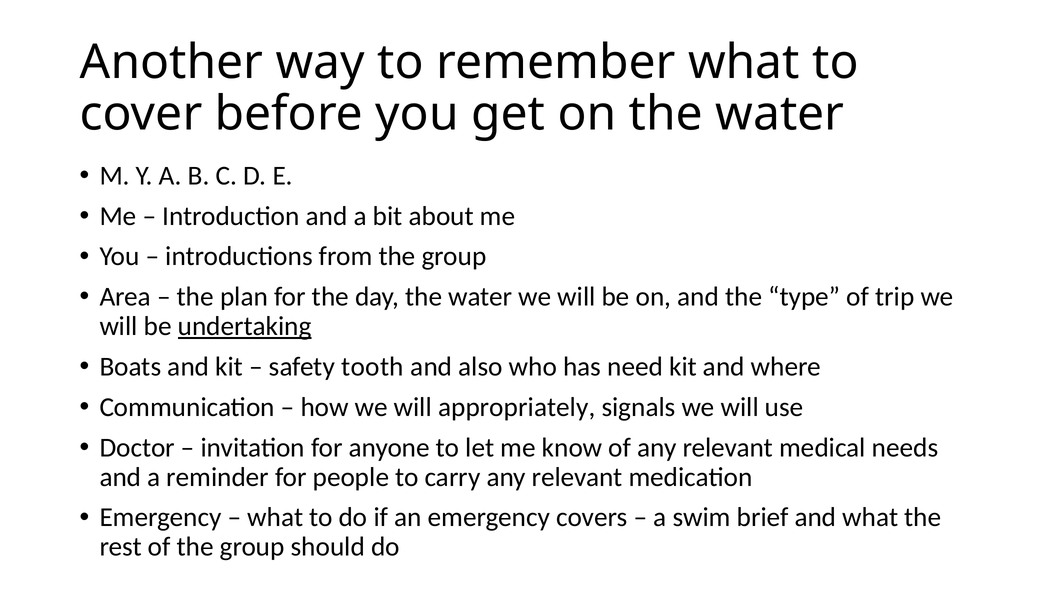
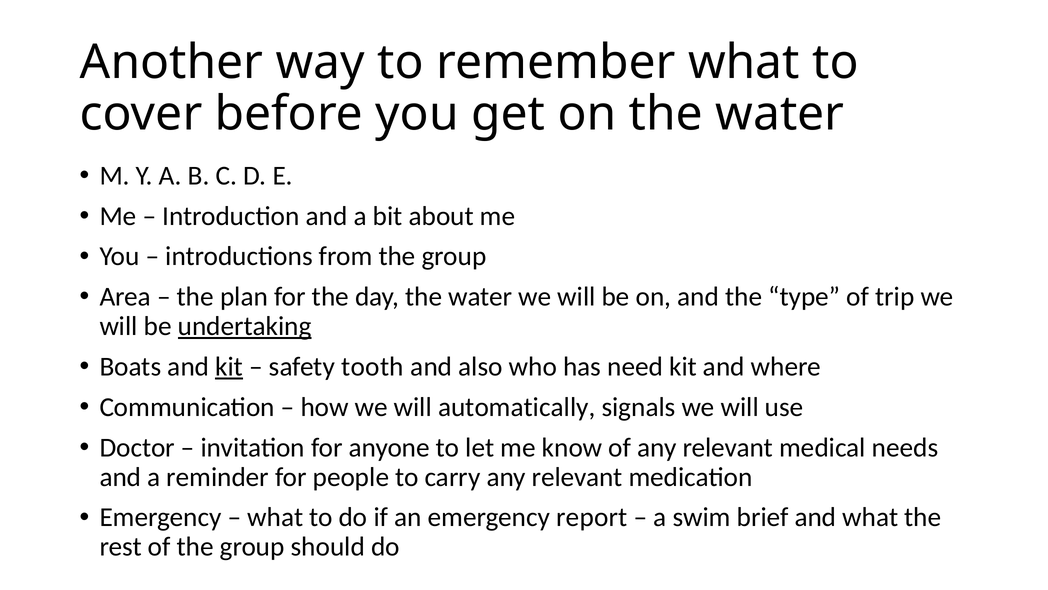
kit at (229, 366) underline: none -> present
appropriately: appropriately -> automatically
covers: covers -> report
